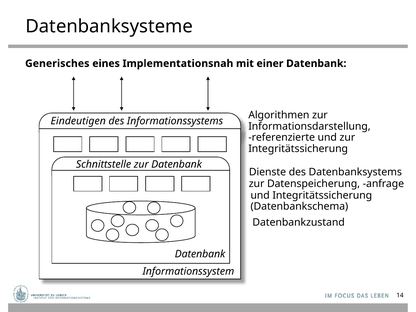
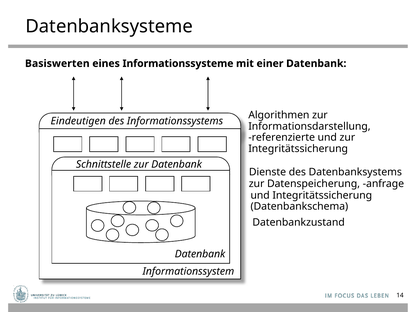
Generisches: Generisches -> Basiswerten
Implementationsnah: Implementationsnah -> Informationssysteme
